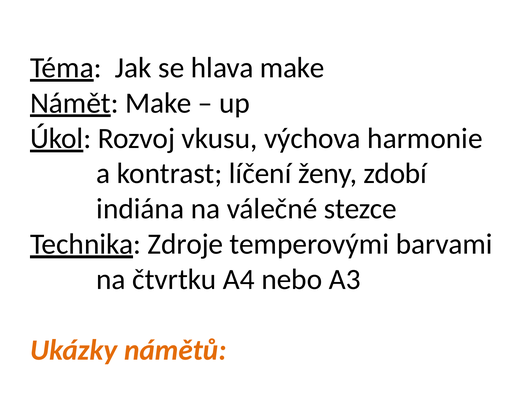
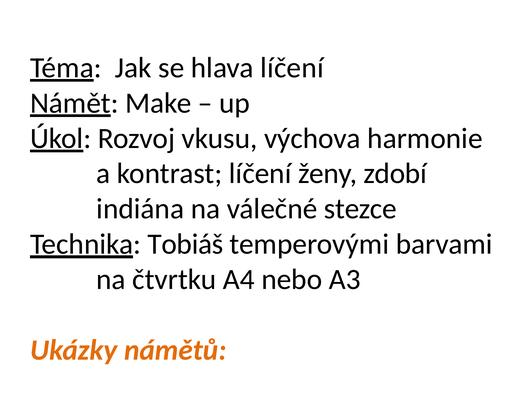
hlava make: make -> líčení
Zdroje: Zdroje -> Tobiáš
